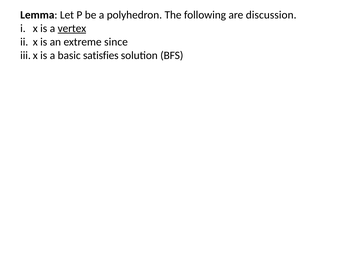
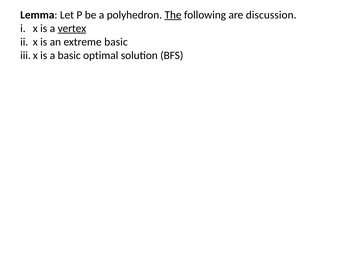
The underline: none -> present
extreme since: since -> basic
satisfies: satisfies -> optimal
